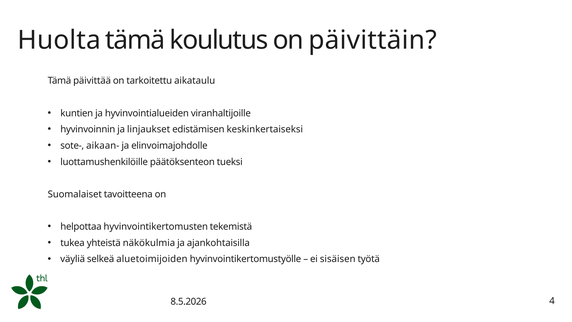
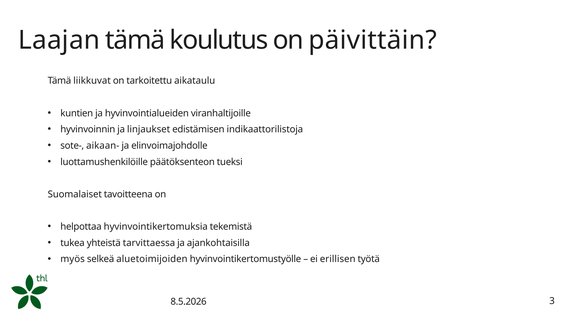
Huolta: Huolta -> Laajan
päivittää: päivittää -> liikkuvat
keskinkertaiseksi: keskinkertaiseksi -> indikaattorilistoja
hyvinvointikertomusten: hyvinvointikertomusten -> hyvinvointikertomuksia
näkökulmia: näkökulmia -> tarvittaessa
väyliä: väyliä -> myös
sisäisen: sisäisen -> erillisen
4: 4 -> 3
